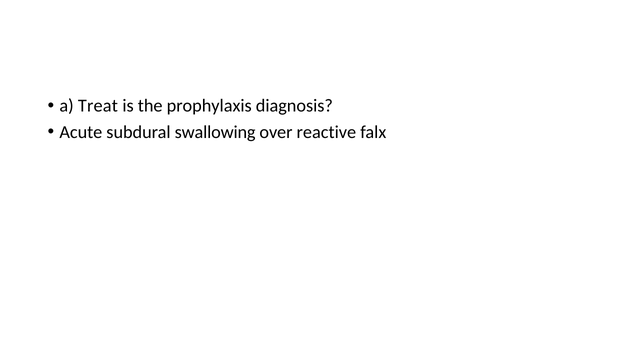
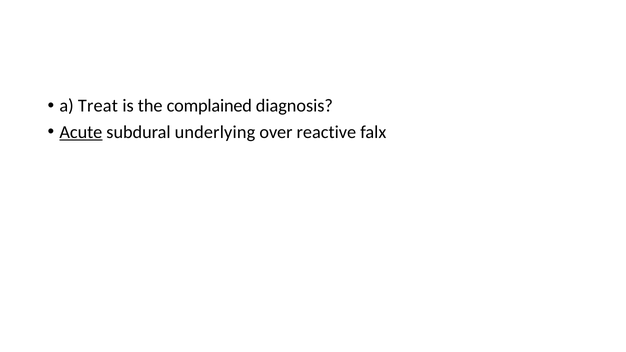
prophylaxis: prophylaxis -> complained
Acute underline: none -> present
swallowing: swallowing -> underlying
